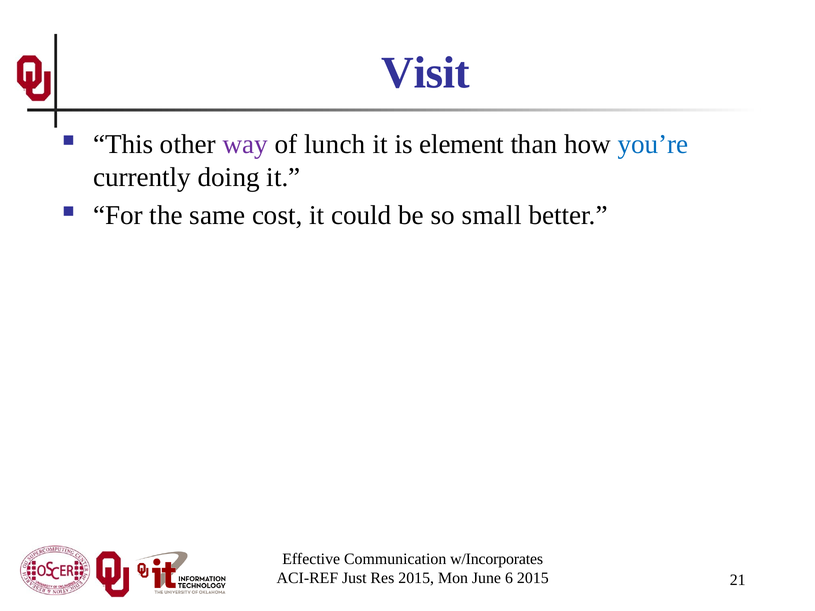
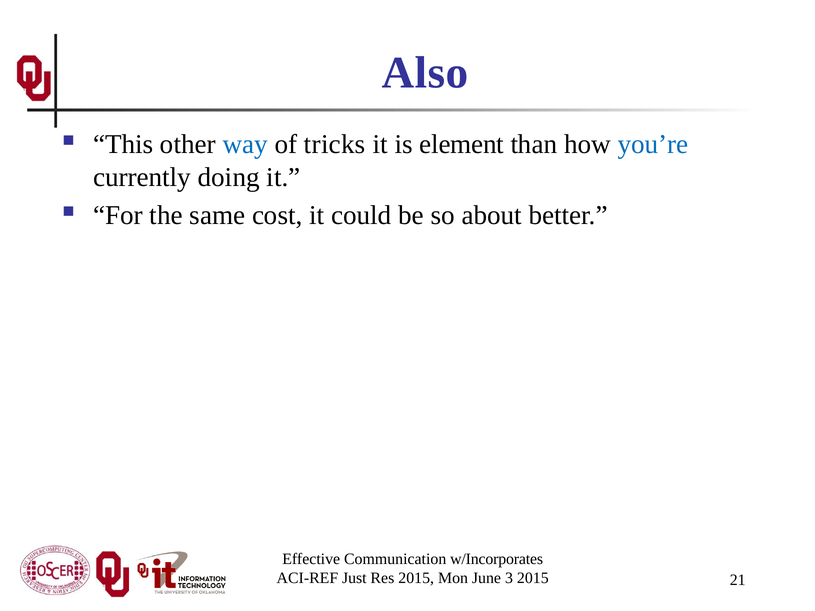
Visit: Visit -> Also
way colour: purple -> blue
lunch: lunch -> tricks
small: small -> about
6: 6 -> 3
